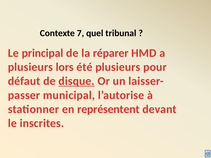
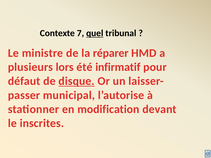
quel underline: none -> present
principal: principal -> ministre
été plusieurs: plusieurs -> infirmatif
représentent: représentent -> modification
